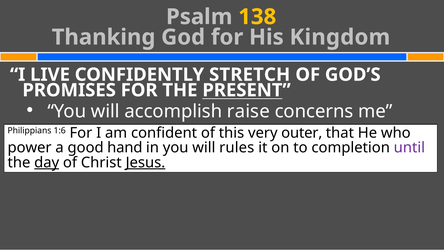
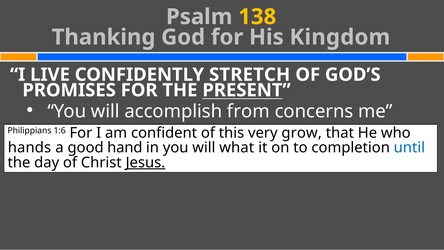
raise: raise -> from
outer: outer -> grow
power: power -> hands
rules: rules -> what
until colour: purple -> blue
day underline: present -> none
